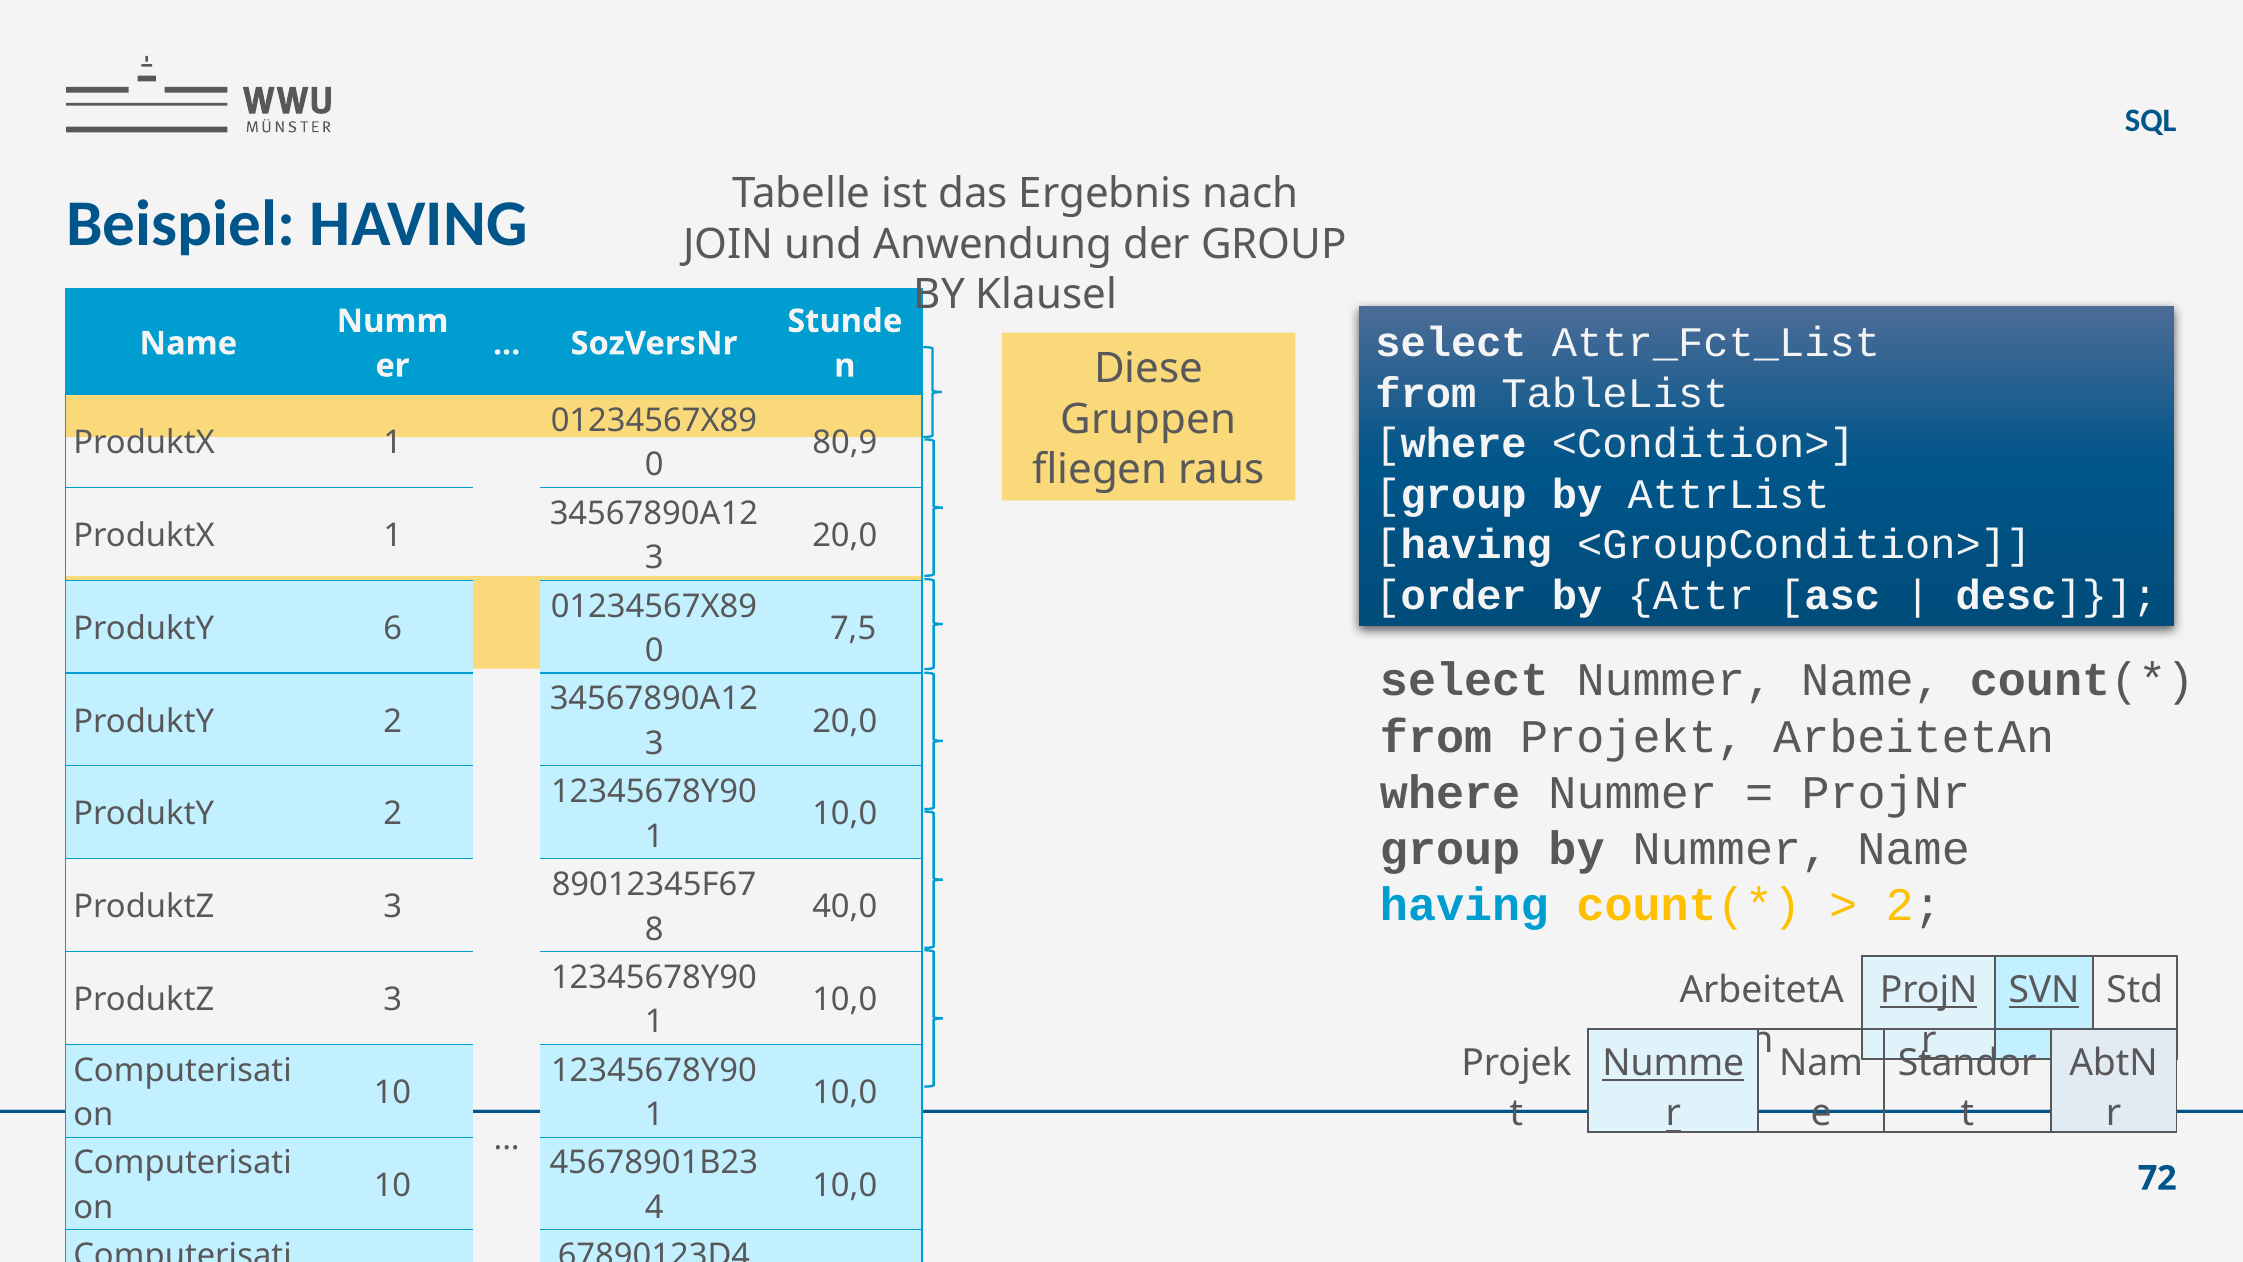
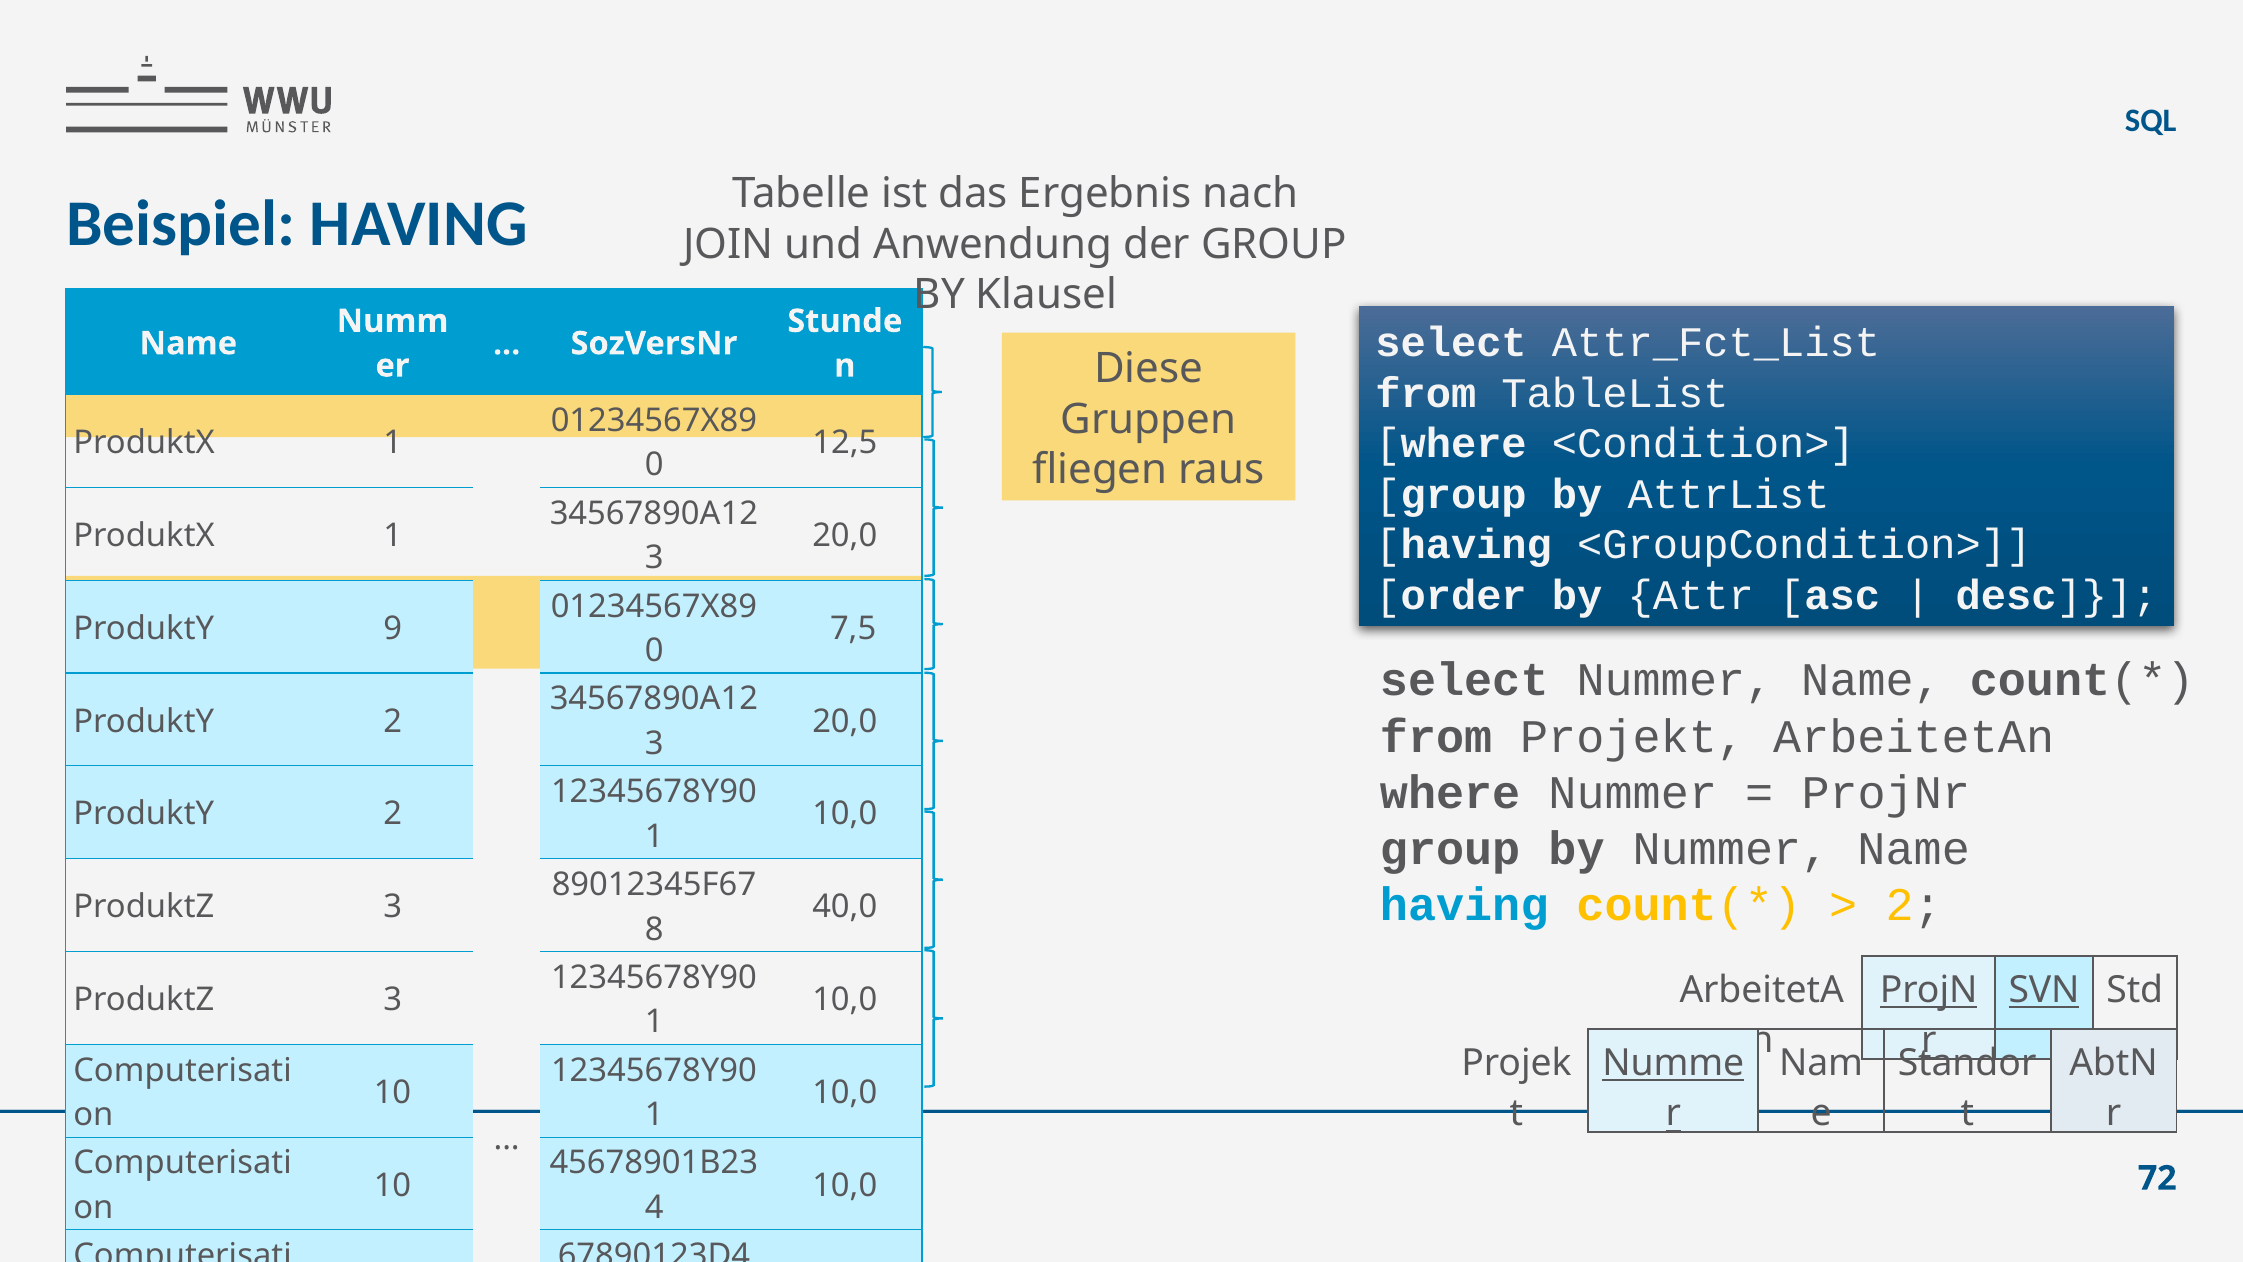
80,9: 80,9 -> 12,5
6: 6 -> 9
